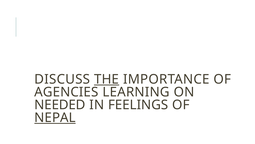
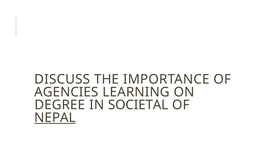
THE underline: present -> none
NEEDED: NEEDED -> DEGREE
FEELINGS: FEELINGS -> SOCIETAL
